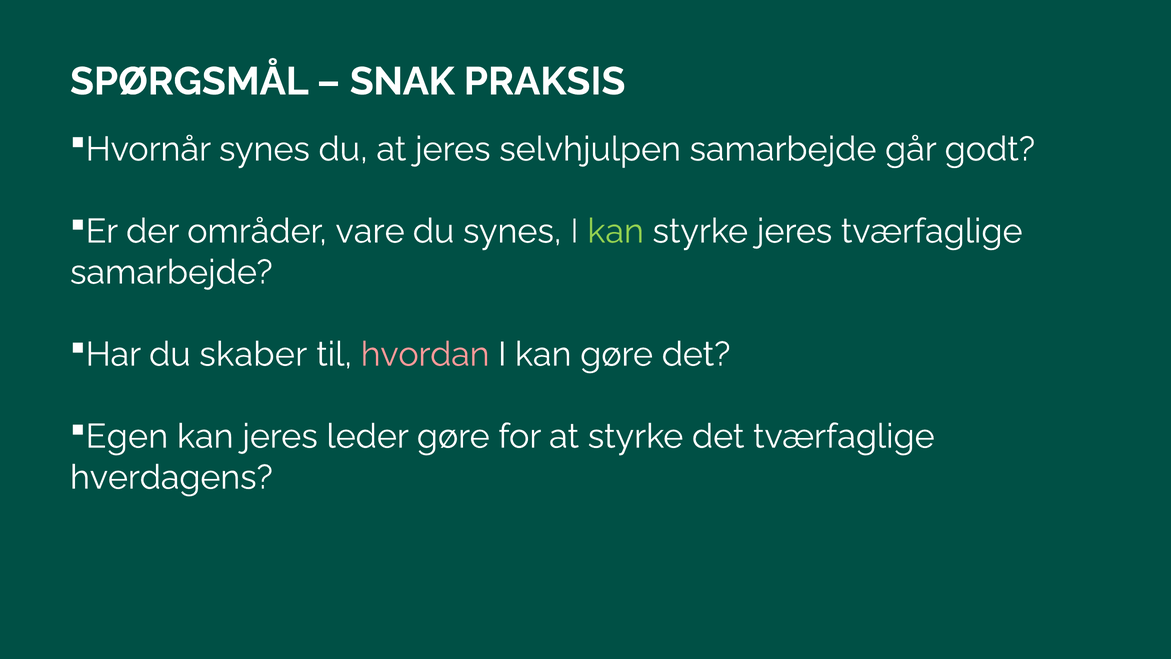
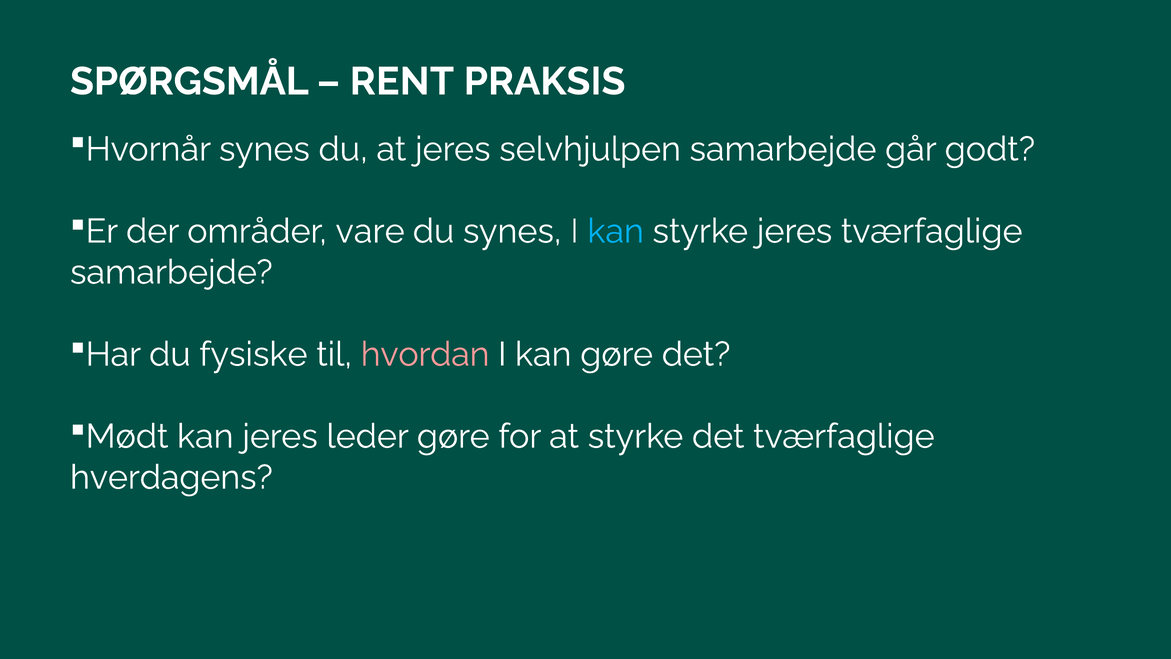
SNAK: SNAK -> RENT
kan at (616, 231) colour: light green -> light blue
skaber: skaber -> fysiske
Egen: Egen -> Mødt
